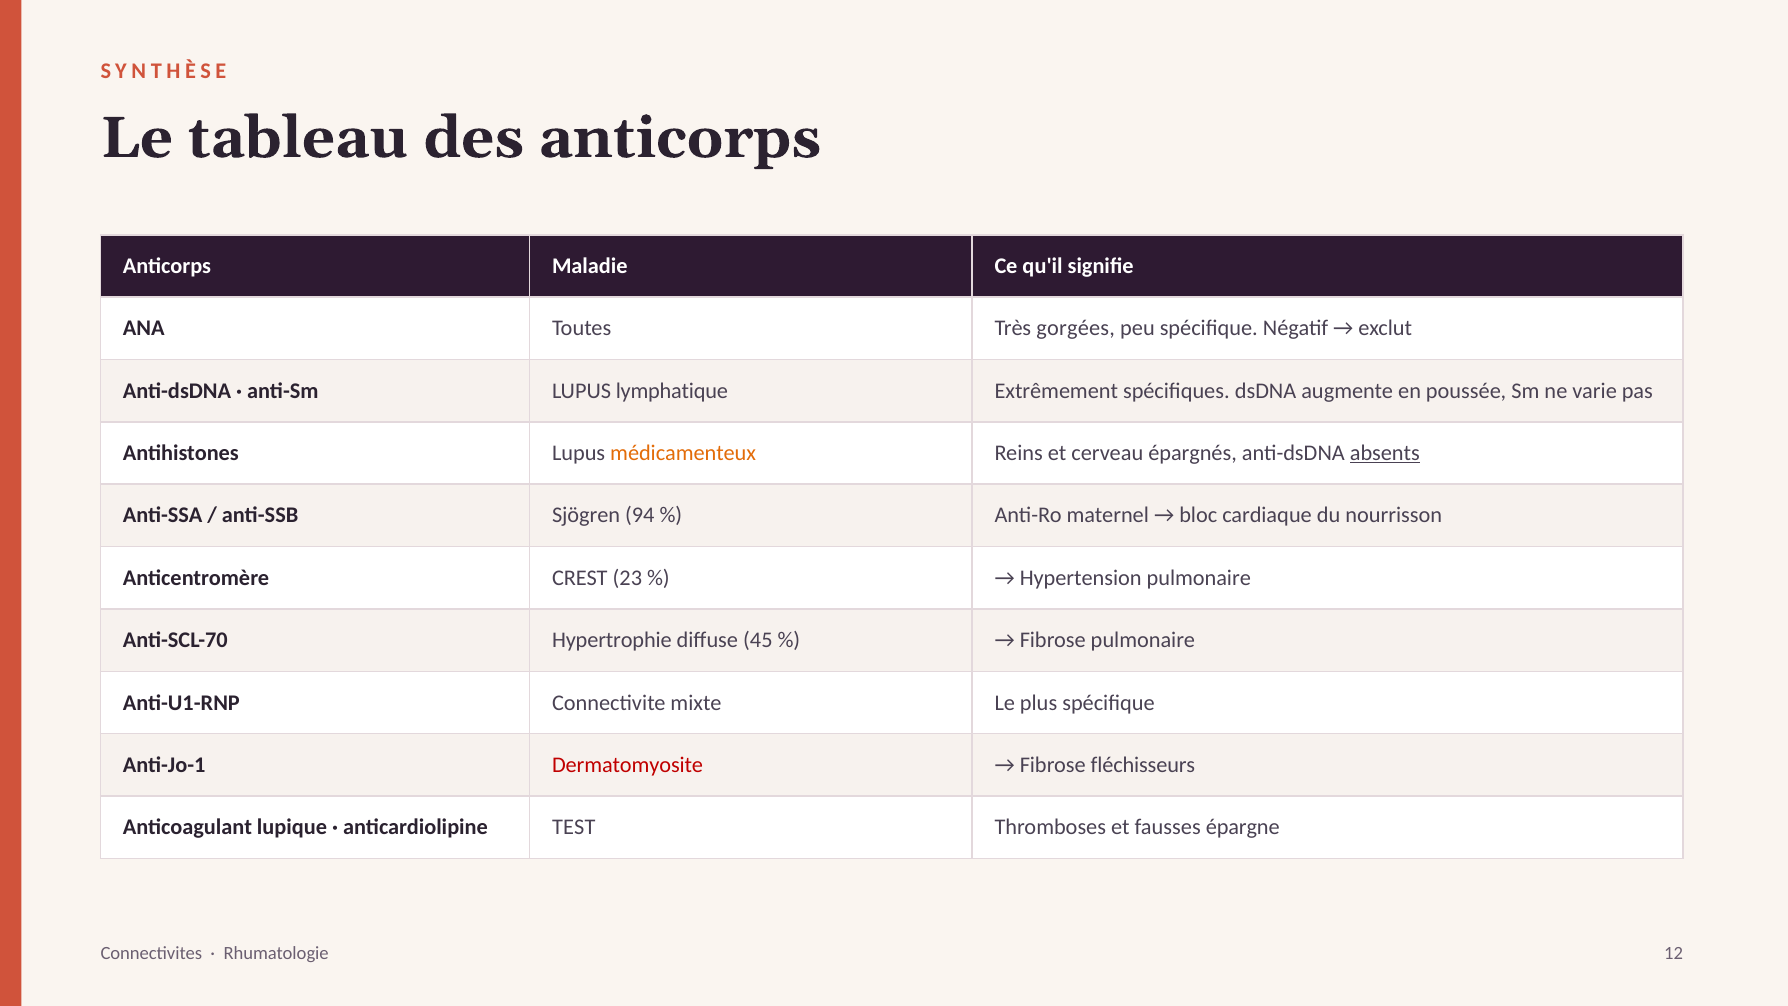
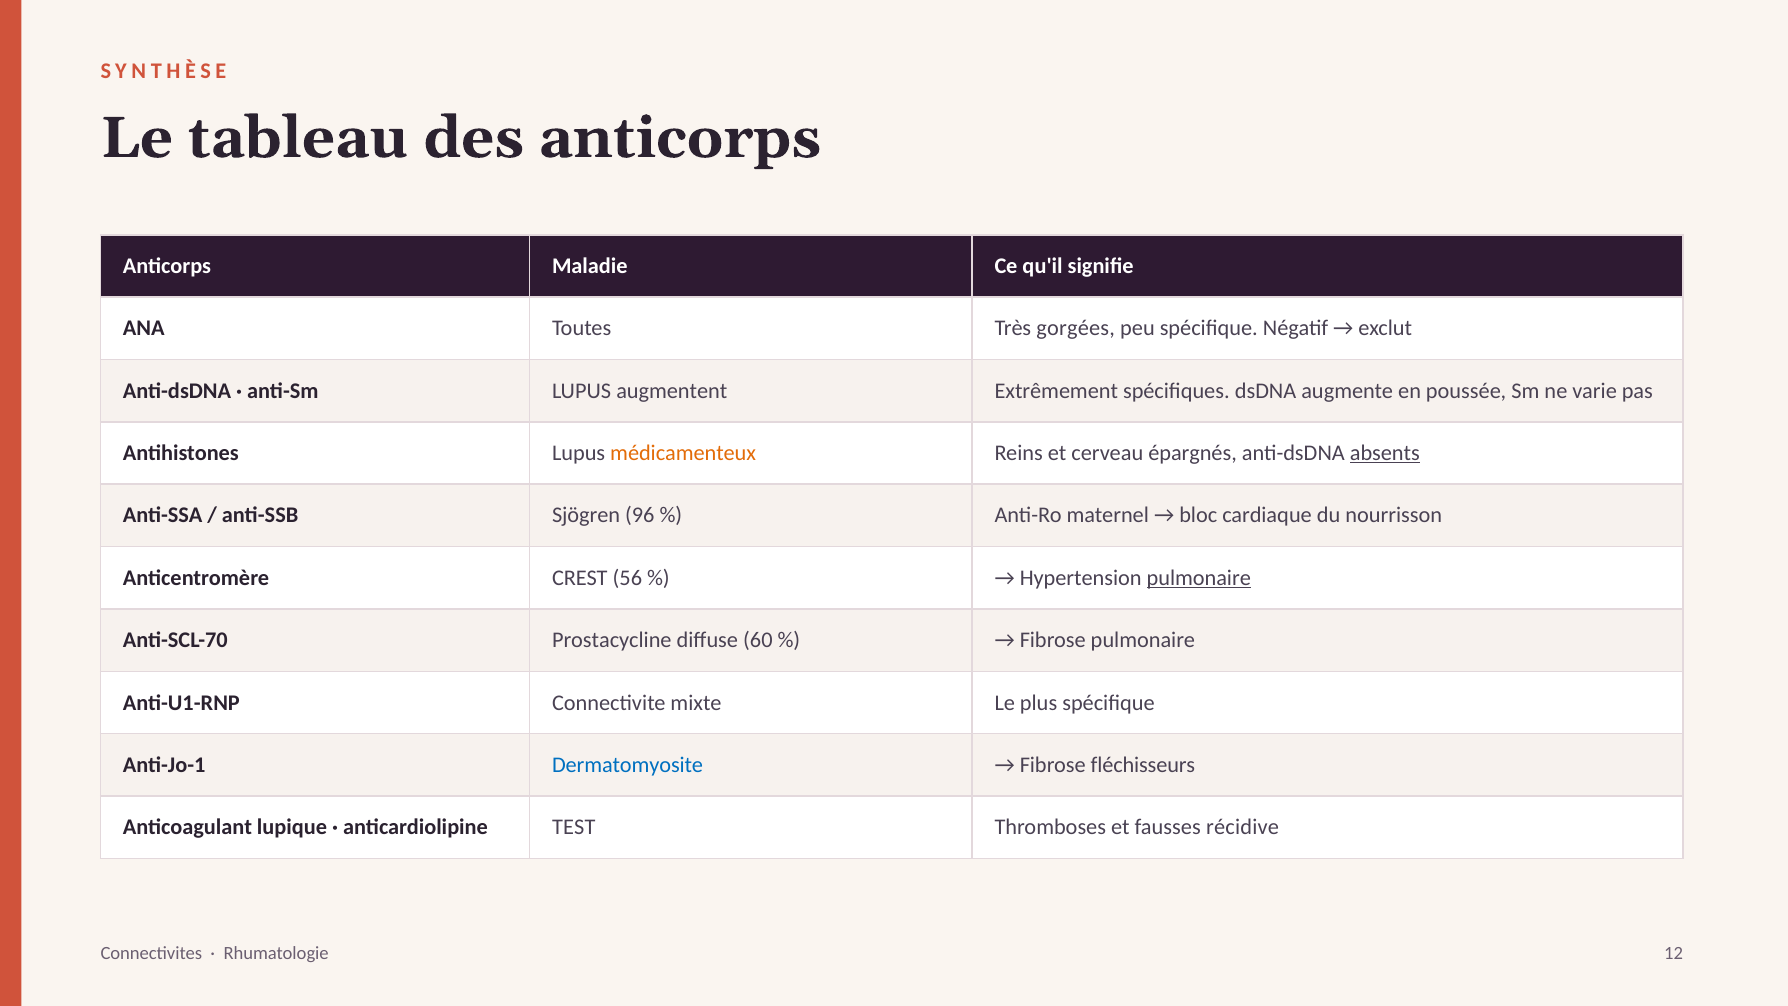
lymphatique: lymphatique -> augmentent
94: 94 -> 96
23: 23 -> 56
pulmonaire at (1199, 578) underline: none -> present
Hypertrophie: Hypertrophie -> Prostacycline
45: 45 -> 60
Dermatomyosite colour: red -> blue
épargne: épargne -> récidive
